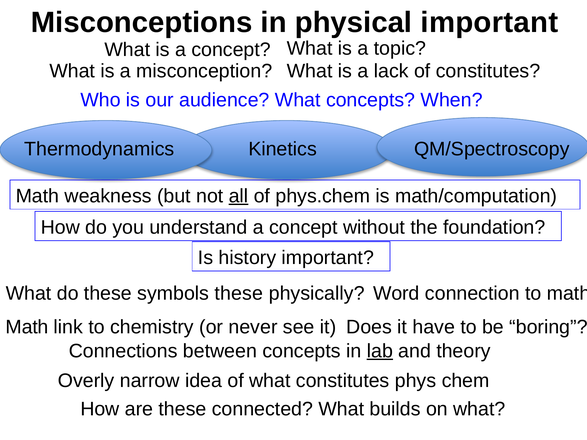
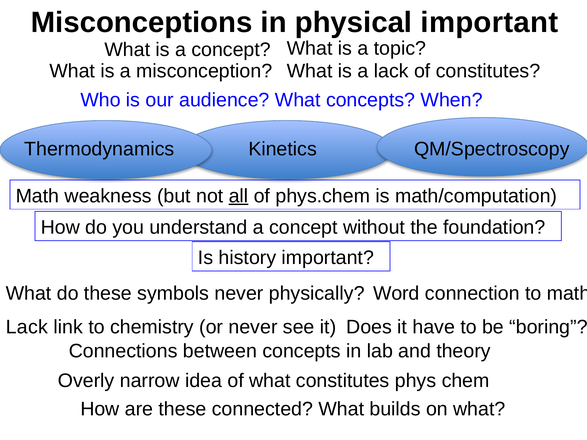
symbols these: these -> never
Math at (27, 327): Math -> Lack
lab underline: present -> none
